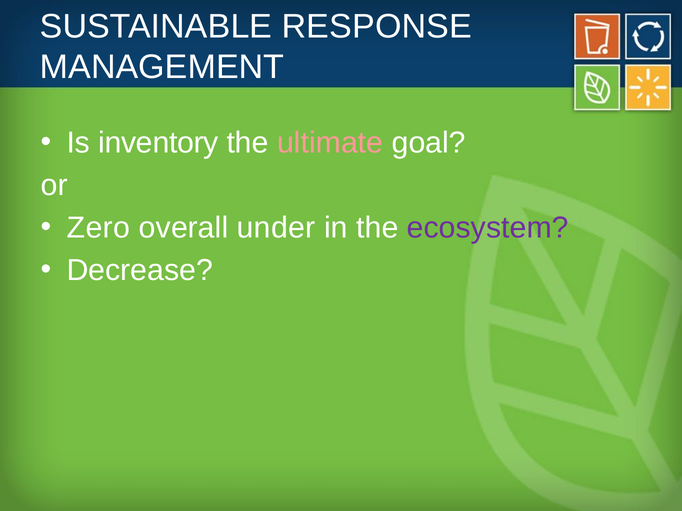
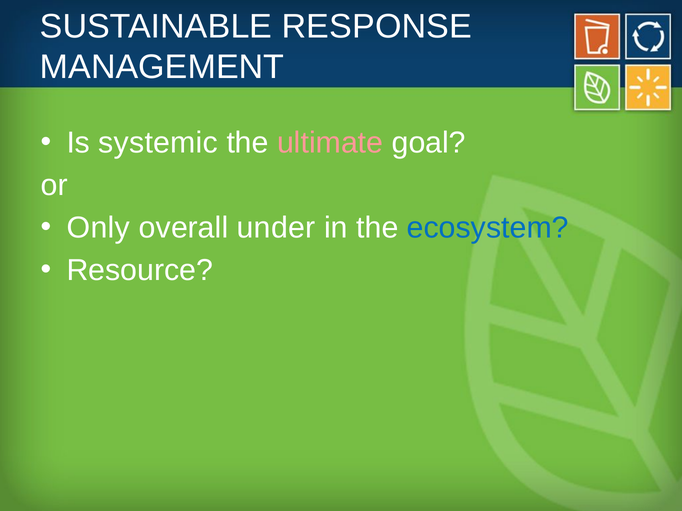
inventory: inventory -> systemic
Zero: Zero -> Only
ecosystem colour: purple -> blue
Decrease: Decrease -> Resource
